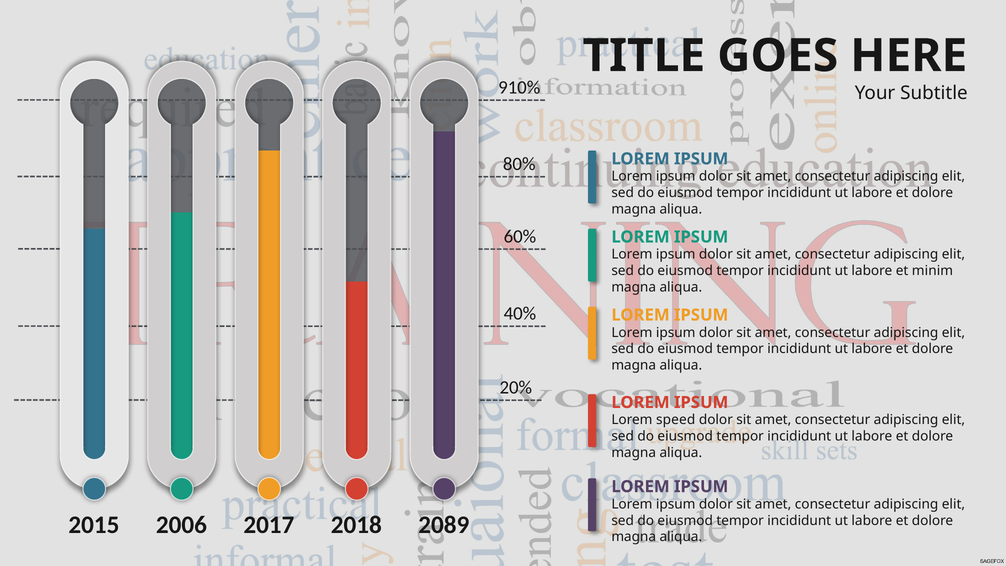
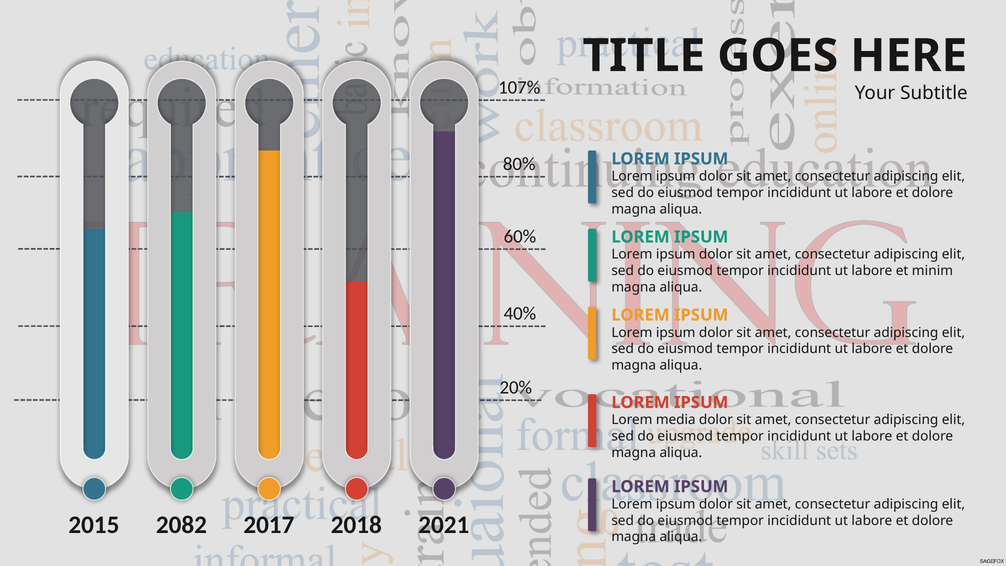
910%: 910% -> 107%
speed: speed -> media
2006: 2006 -> 2082
2089: 2089 -> 2021
